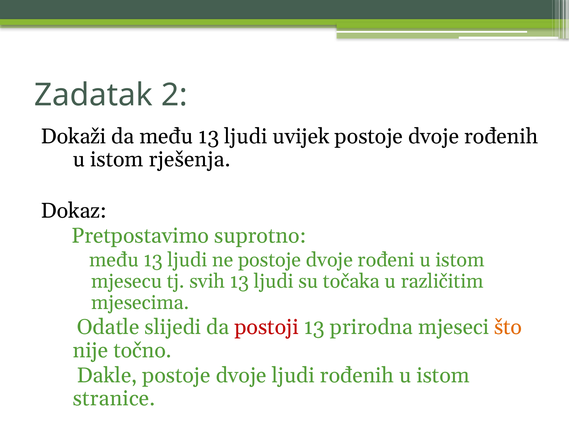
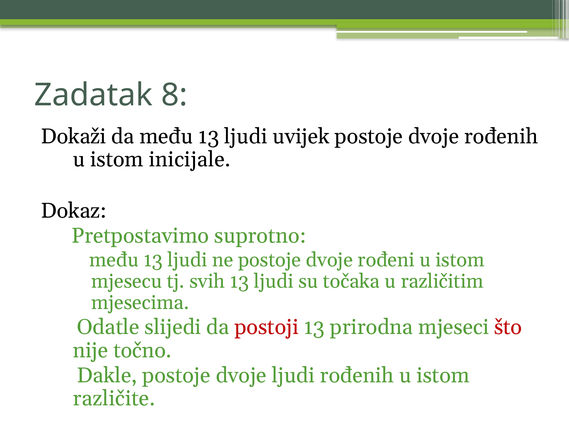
2: 2 -> 8
rješenja: rješenja -> inicijale
što colour: orange -> red
stranice: stranice -> različite
